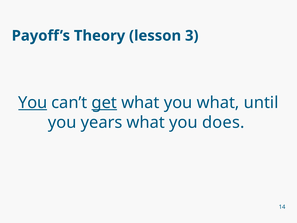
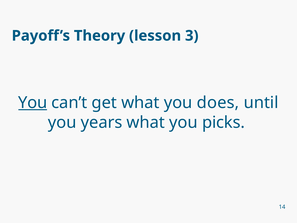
get underline: present -> none
you what: what -> does
does: does -> picks
